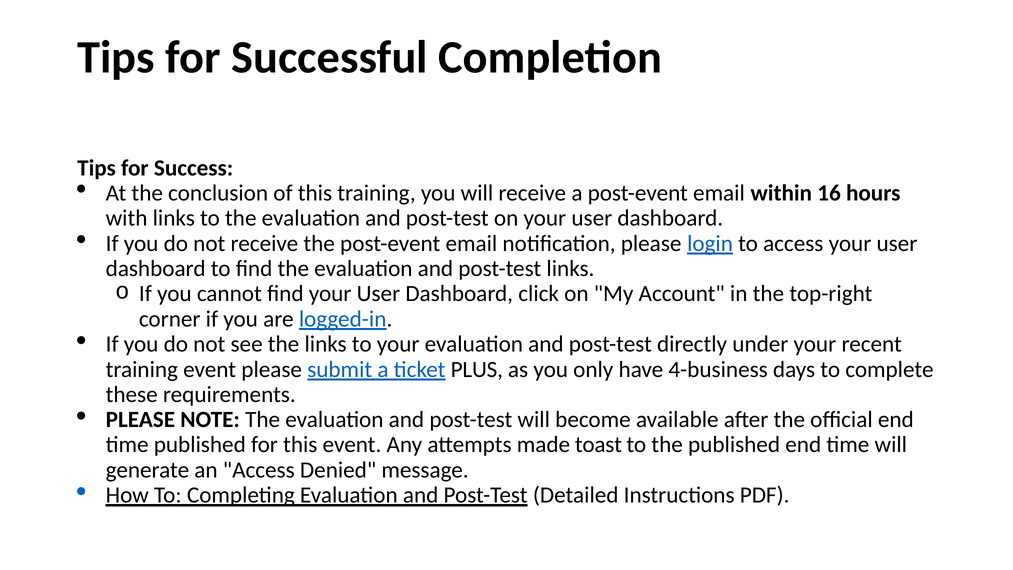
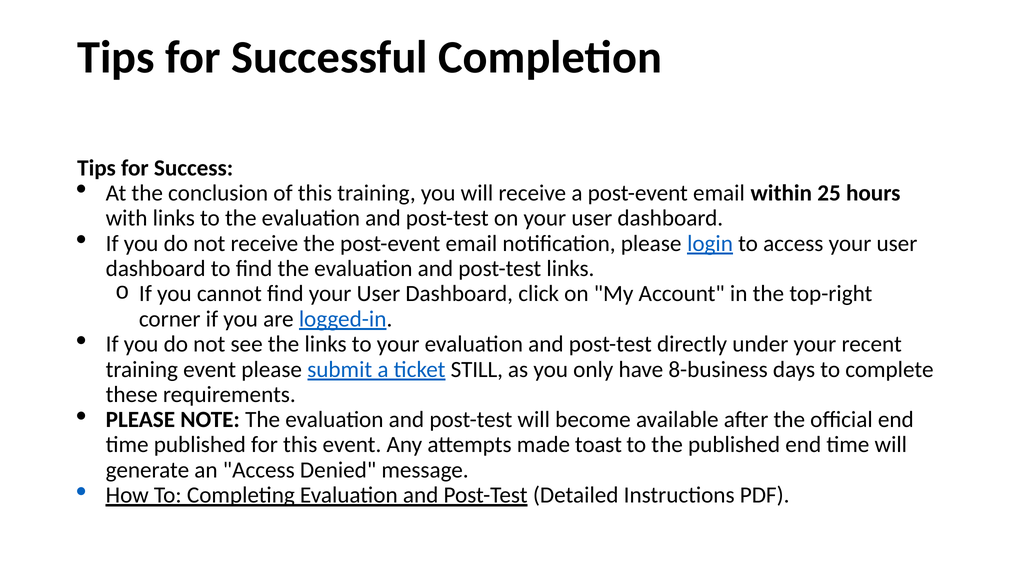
16: 16 -> 25
PLUS: PLUS -> STILL
4-business: 4-business -> 8-business
